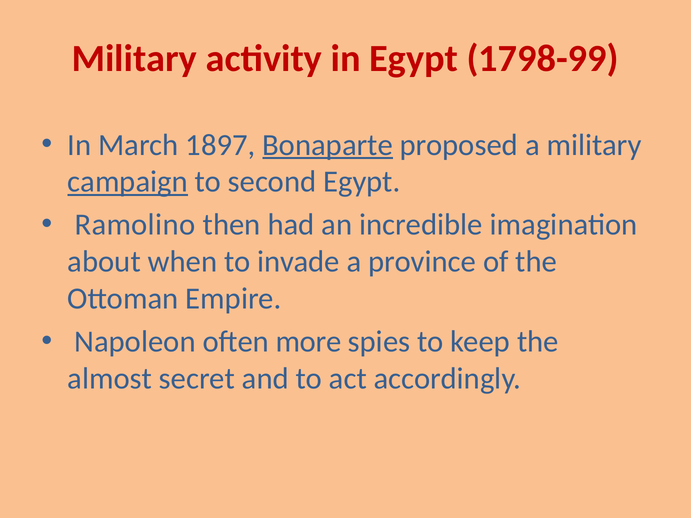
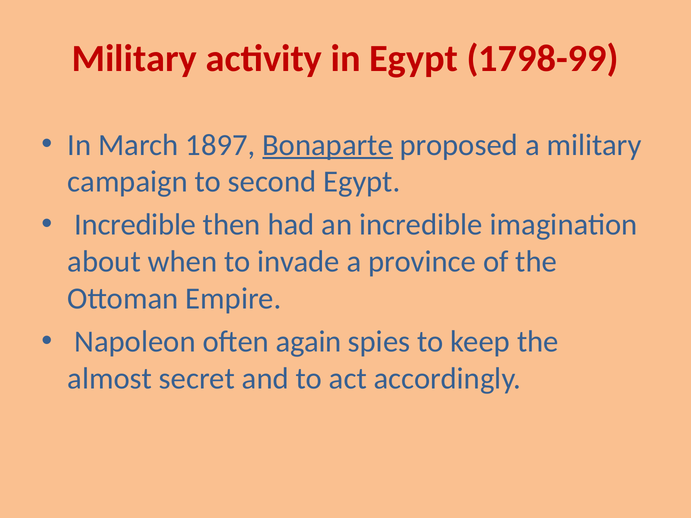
campaign underline: present -> none
Ramolino at (135, 225): Ramolino -> Incredible
more: more -> again
